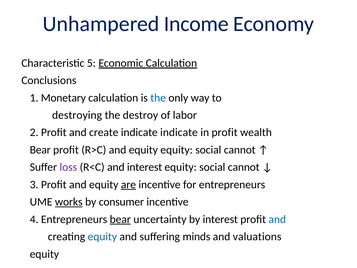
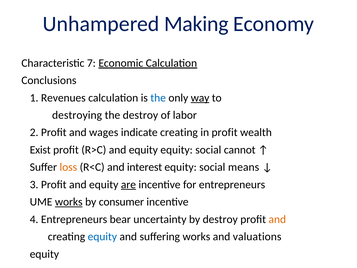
Income: Income -> Making
5: 5 -> 7
Monetary: Monetary -> Revenues
way underline: none -> present
create: create -> wages
indicate indicate: indicate -> creating
Bear at (40, 150): Bear -> Exist
loss colour: purple -> orange
cannot at (244, 167): cannot -> means
bear at (120, 219) underline: present -> none
by interest: interest -> destroy
and at (277, 219) colour: blue -> orange
suffering minds: minds -> works
